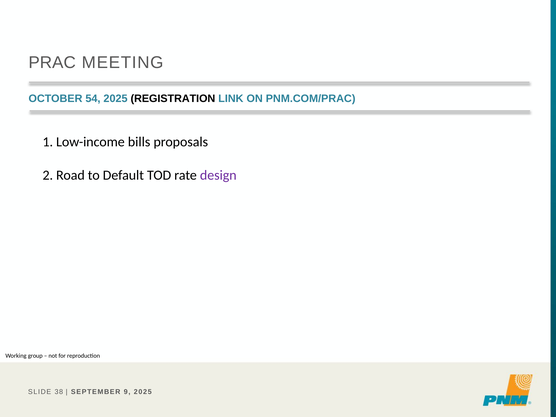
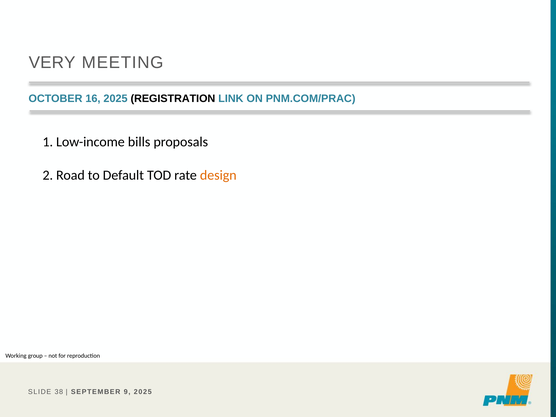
PRAC: PRAC -> VERY
54: 54 -> 16
design colour: purple -> orange
